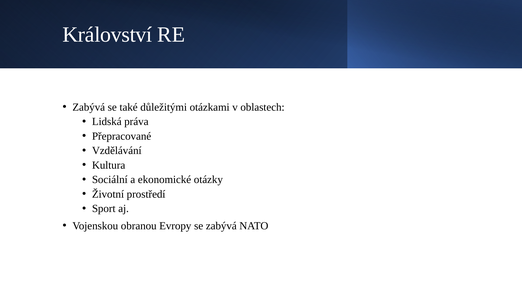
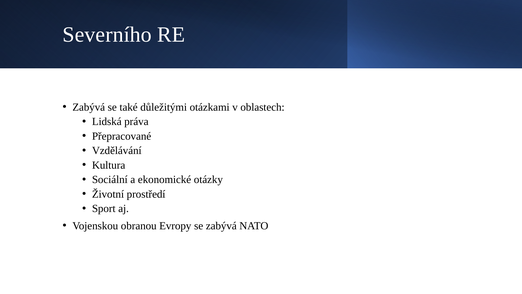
Království: Království -> Severního
